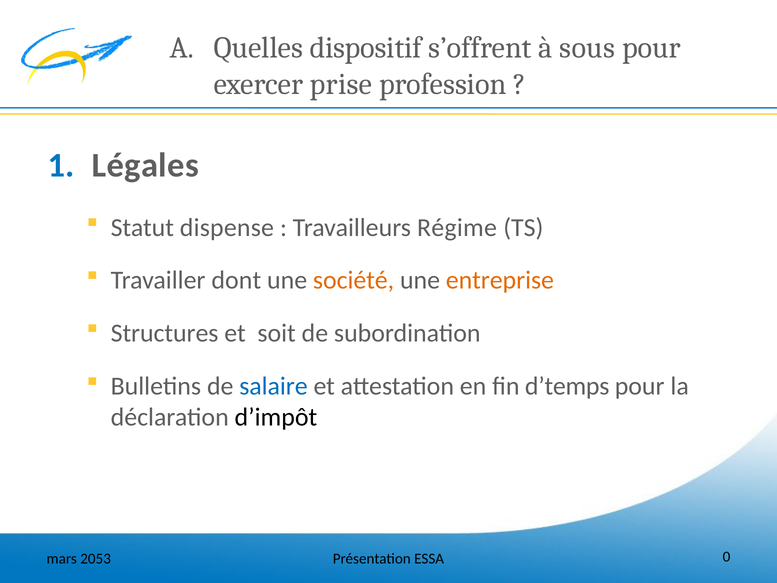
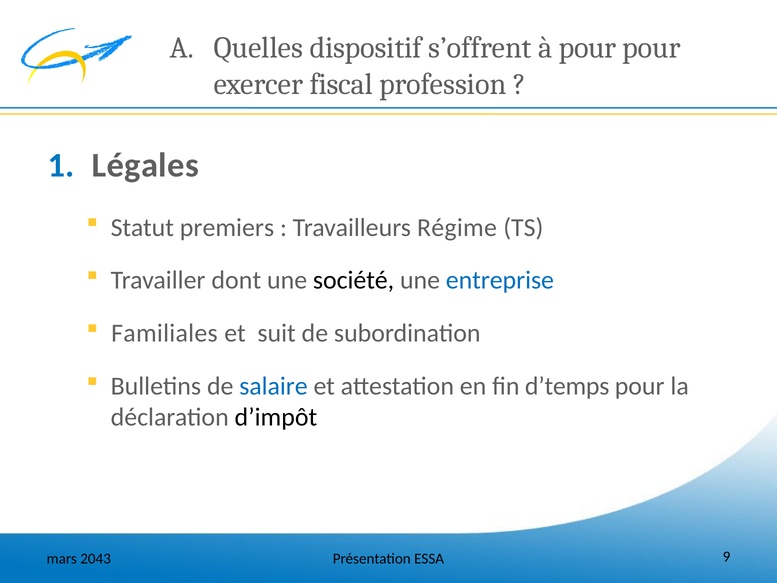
à sous: sous -> pour
prise: prise -> fiscal
dispense: dispense -> premiers
société colour: orange -> black
entreprise colour: orange -> blue
Structures: Structures -> Familiales
soit: soit -> suit
2053: 2053 -> 2043
0: 0 -> 9
